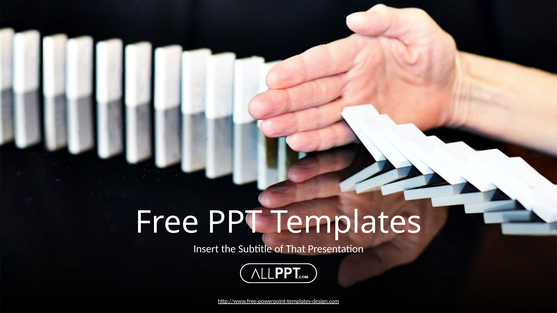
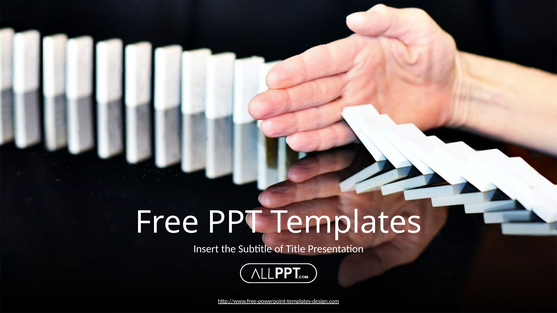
That: That -> Title
